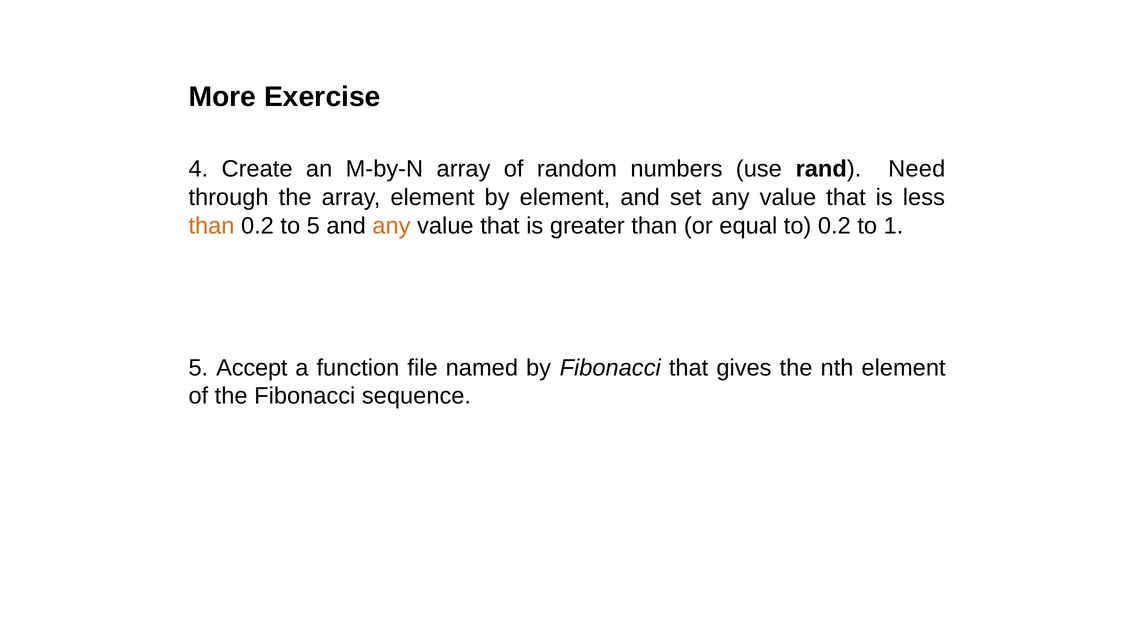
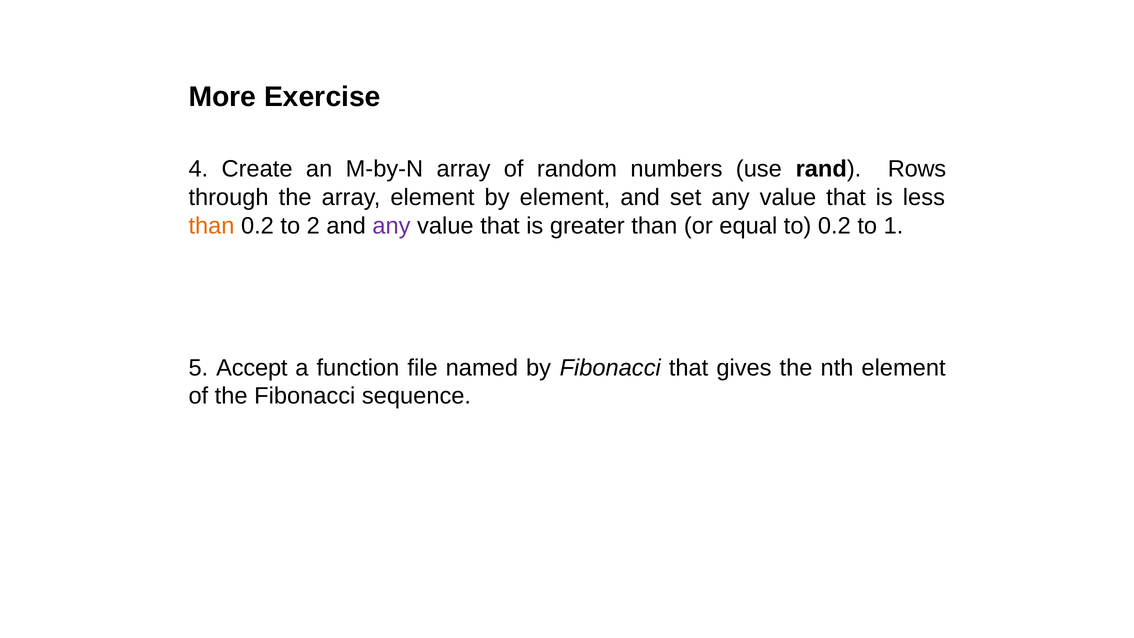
Need: Need -> Rows
to 5: 5 -> 2
any at (391, 226) colour: orange -> purple
